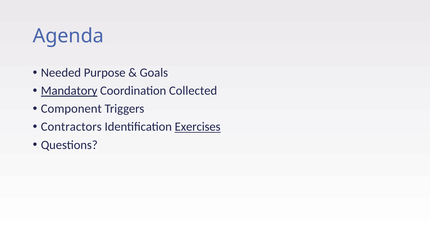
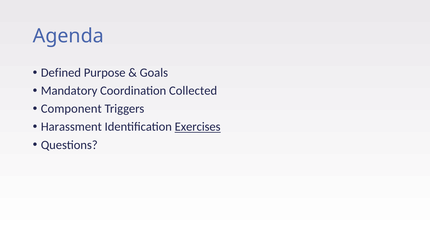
Needed: Needed -> Defined
Mandatory underline: present -> none
Contractors: Contractors -> Harassment
